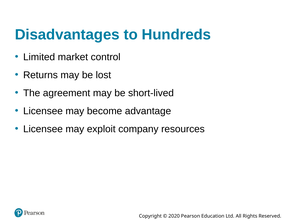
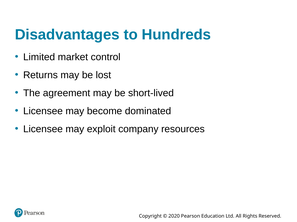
advantage: advantage -> dominated
